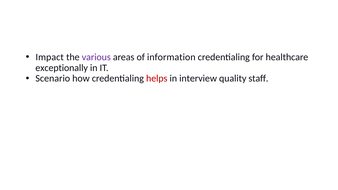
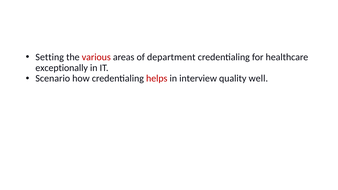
Impact: Impact -> Setting
various colour: purple -> red
information: information -> department
staff: staff -> well
